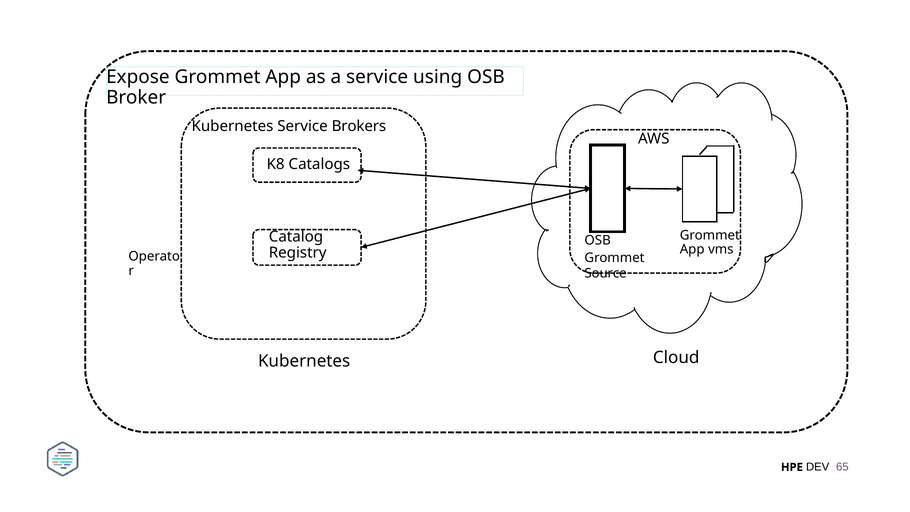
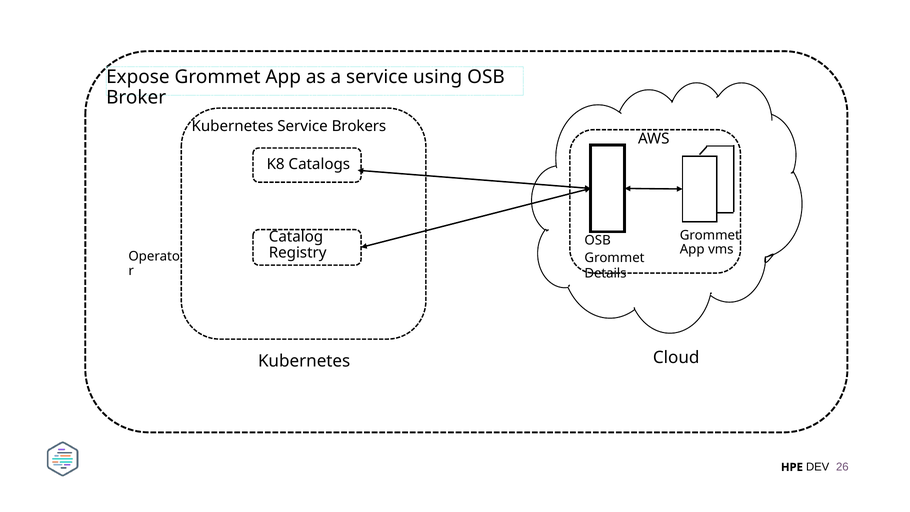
Source: Source -> Details
65: 65 -> 26
